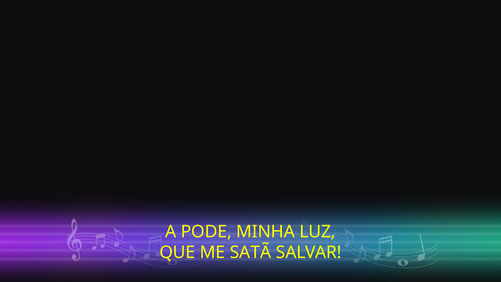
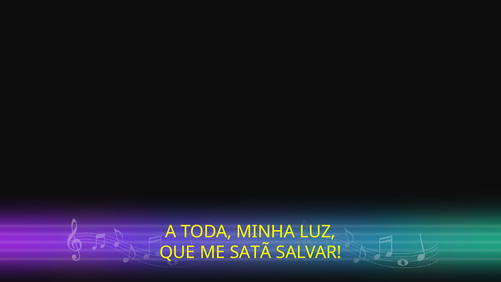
PODE: PODE -> TODA
